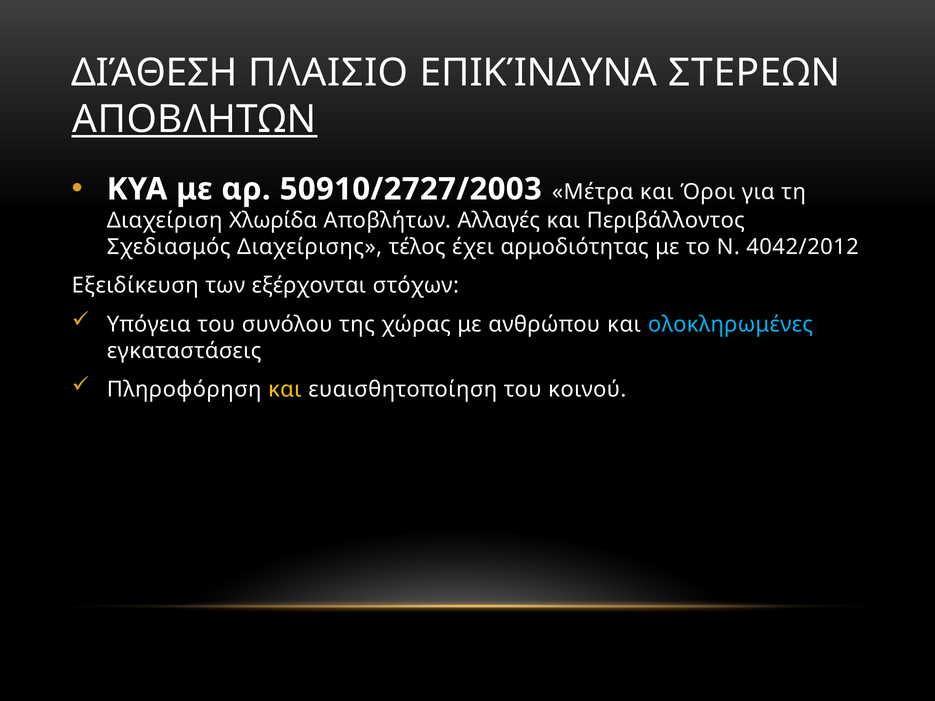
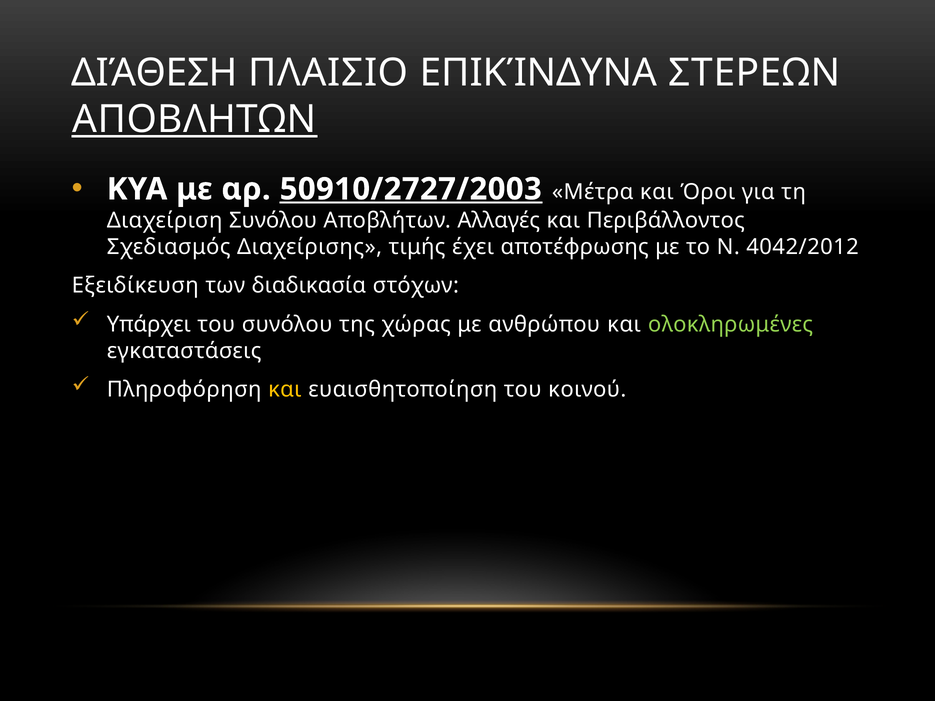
50910/2727/2003 underline: none -> present
Διαχείριση Χλωρίδα: Χλωρίδα -> Συνόλου
τέλος: τέλος -> τιμής
αρμοδιότητας: αρμοδιότητας -> αποτέφρωσης
εξέρχονται: εξέρχονται -> διαδικασία
Υπόγεια: Υπόγεια -> Υπάρχει
ολοκληρωμένες colour: light blue -> light green
